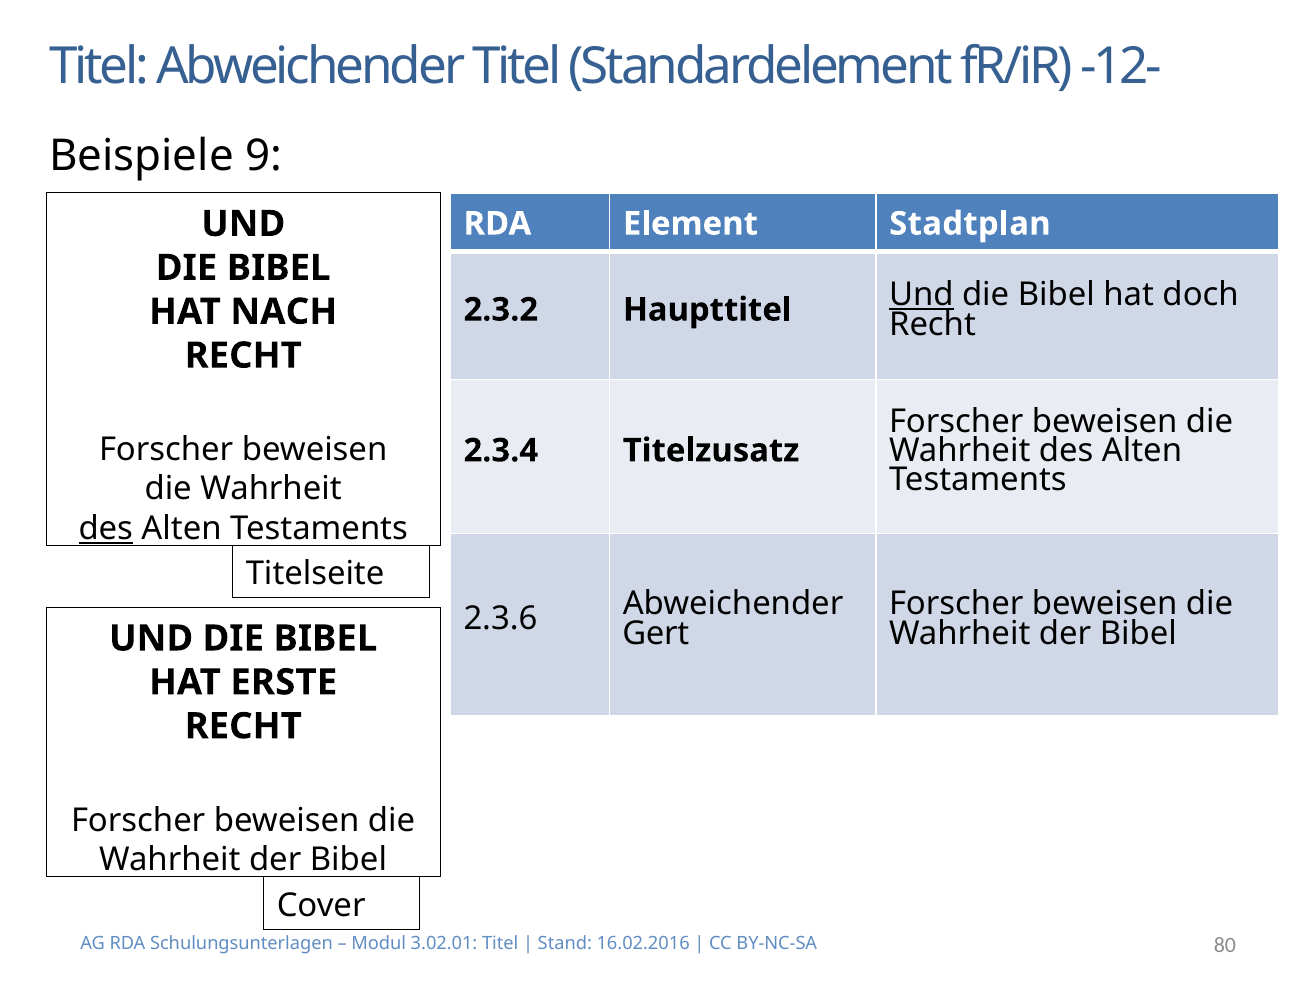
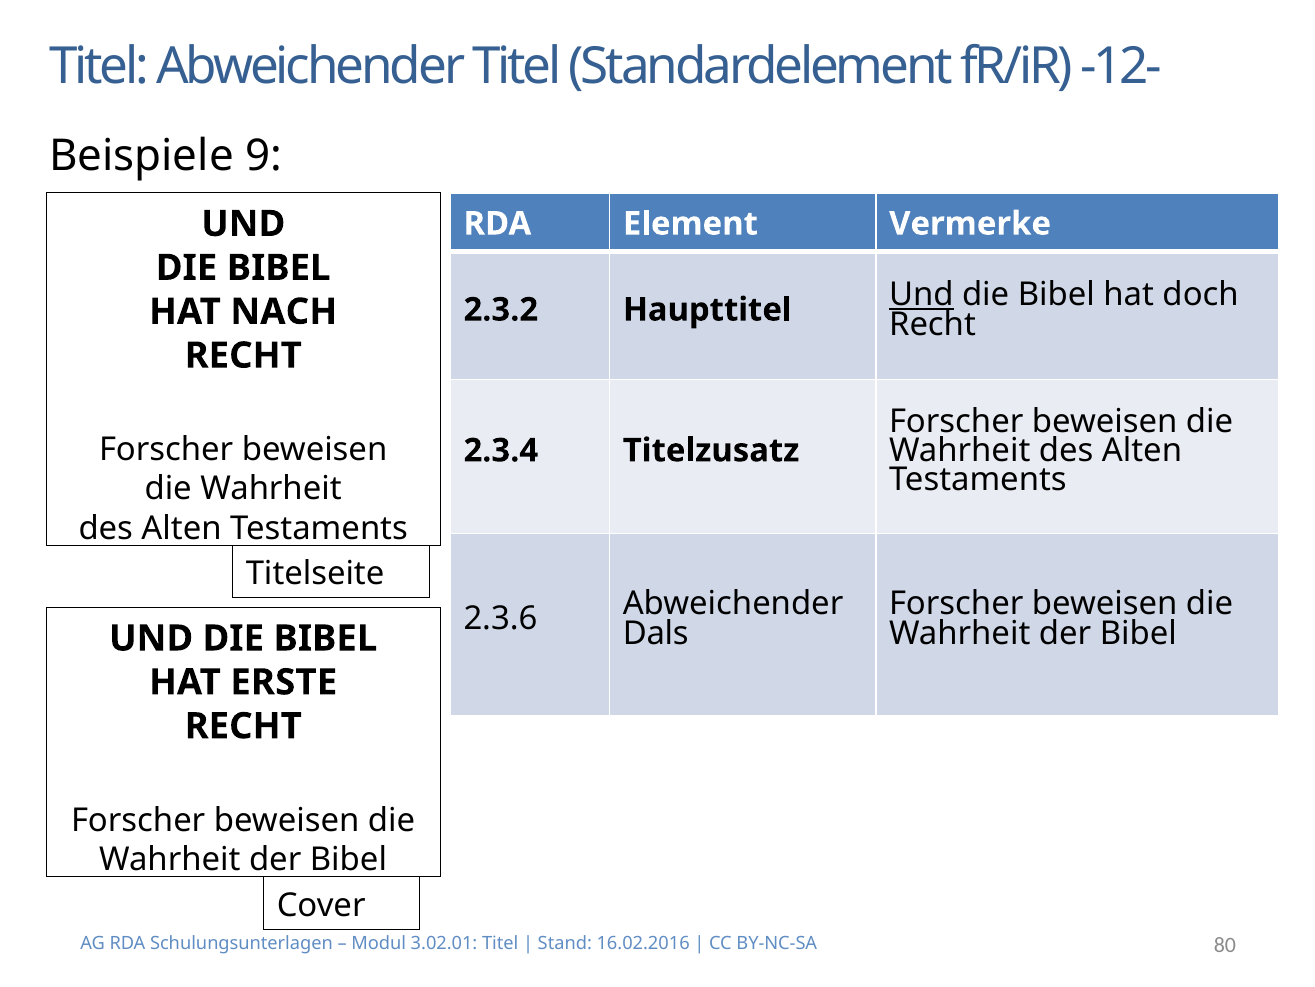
Stadtplan: Stadtplan -> Vermerke
des at (106, 528) underline: present -> none
Gert: Gert -> Dals
